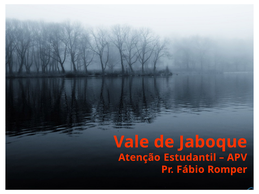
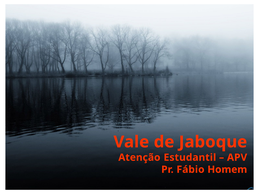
Romper: Romper -> Homem
